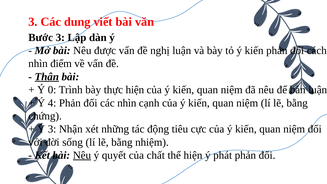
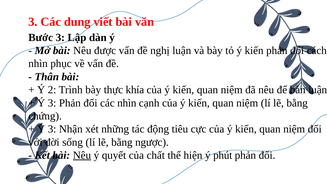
điểm: điểm -> phục
Thân underline: present -> none
0: 0 -> 2
thực hiện: hiện -> khía
4 at (52, 103): 4 -> 3
nhiệm: nhiệm -> ngược
phát: phát -> phút
